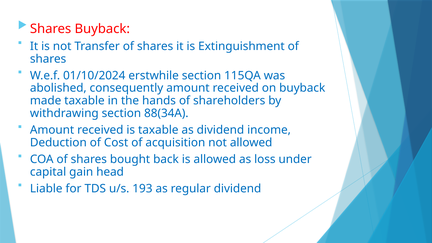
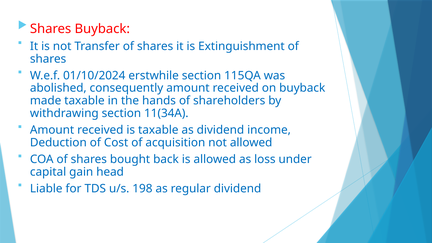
88(34A: 88(34A -> 11(34A
193: 193 -> 198
